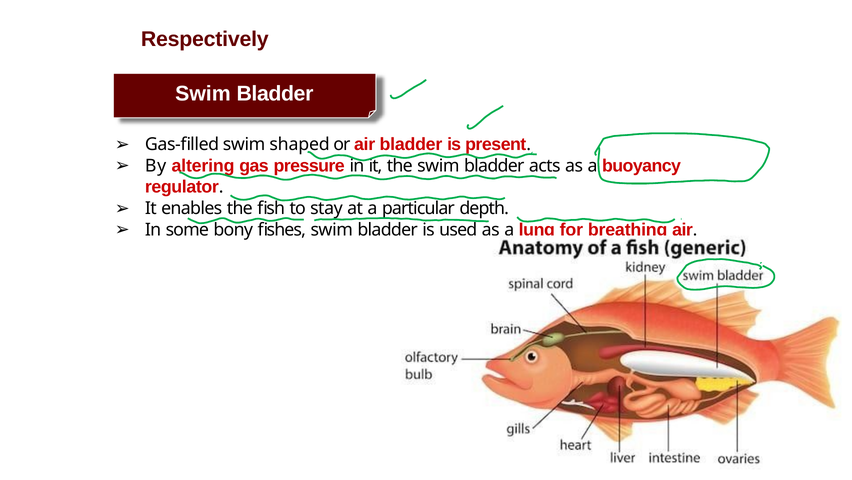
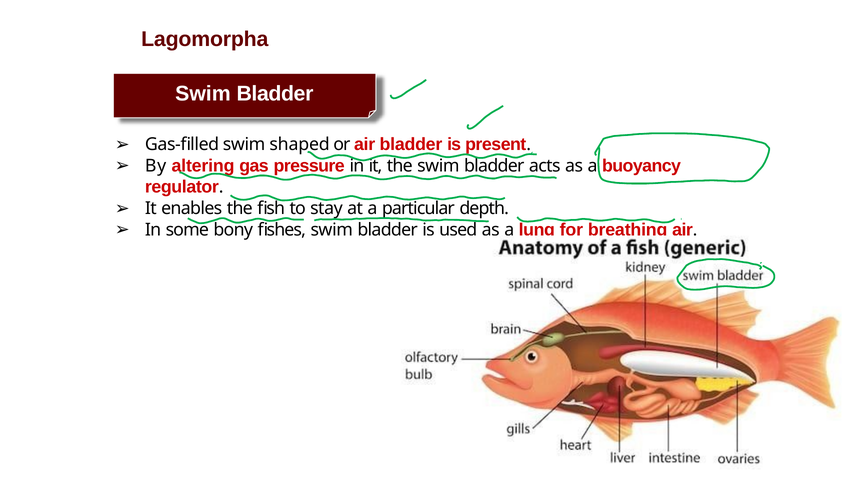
Respectively: Respectively -> Lagomorpha
